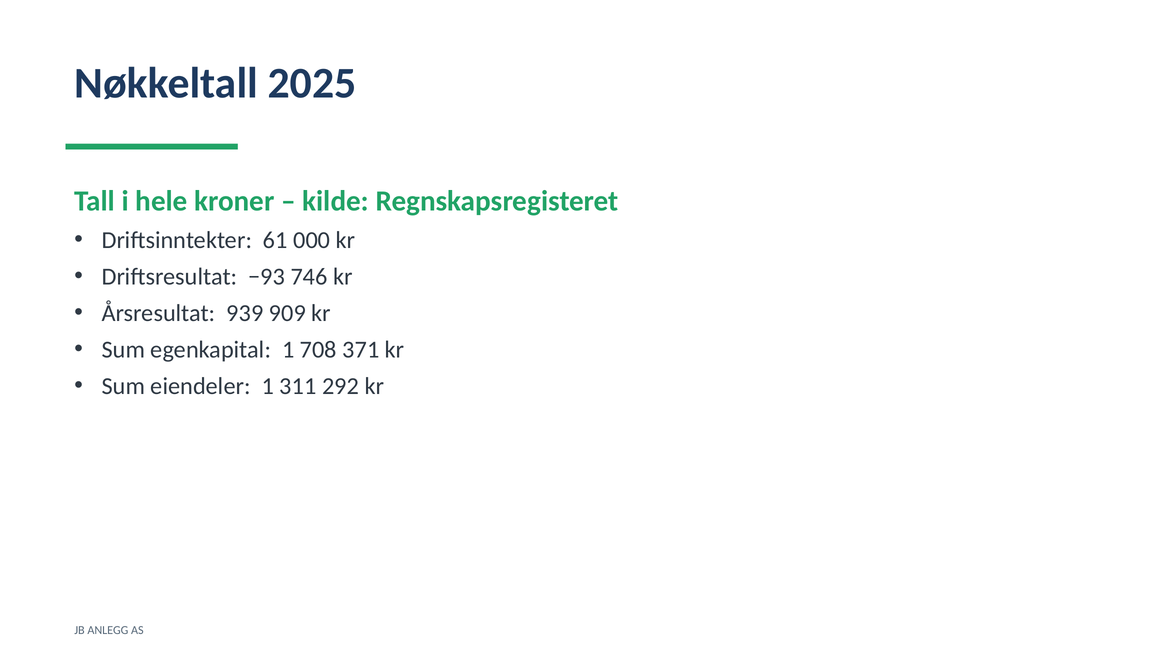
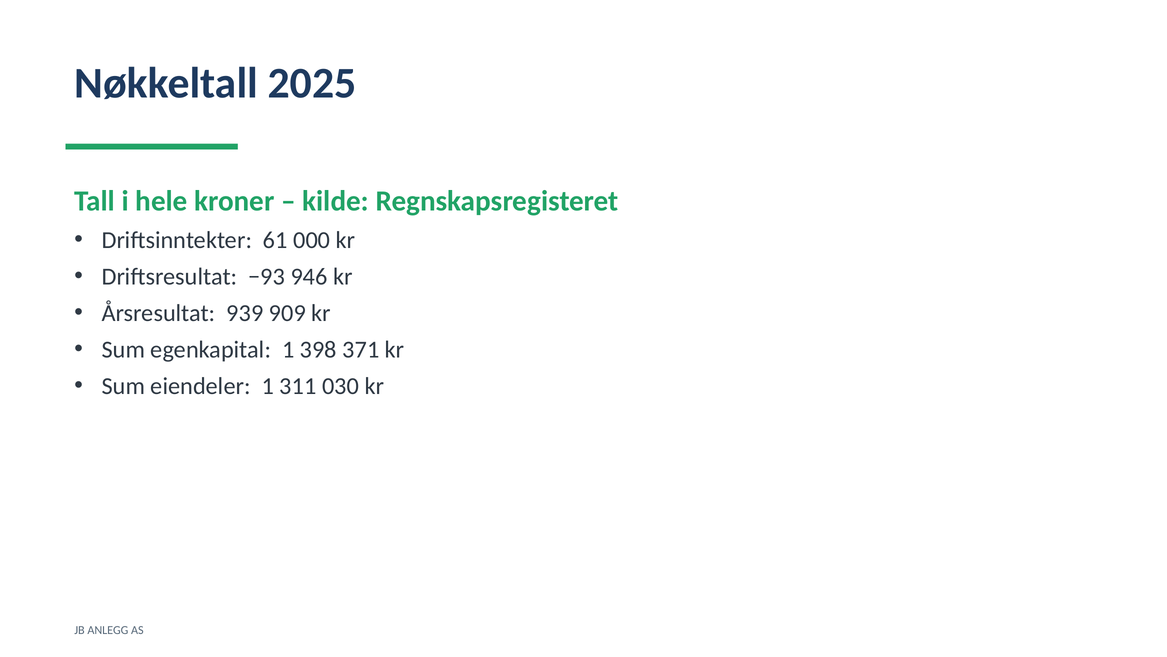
746: 746 -> 946
708: 708 -> 398
292: 292 -> 030
